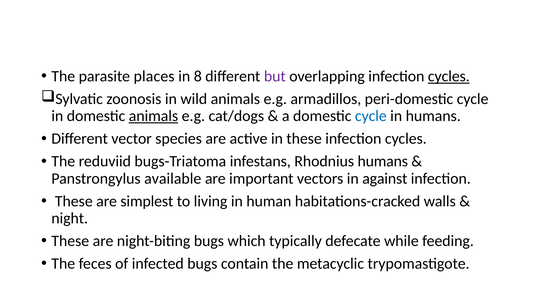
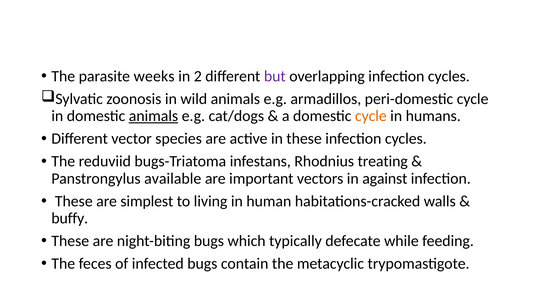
places: places -> weeks
8: 8 -> 2
cycles at (449, 76) underline: present -> none
cycle at (371, 116) colour: blue -> orange
Rhodnius humans: humans -> treating
night: night -> buffy
